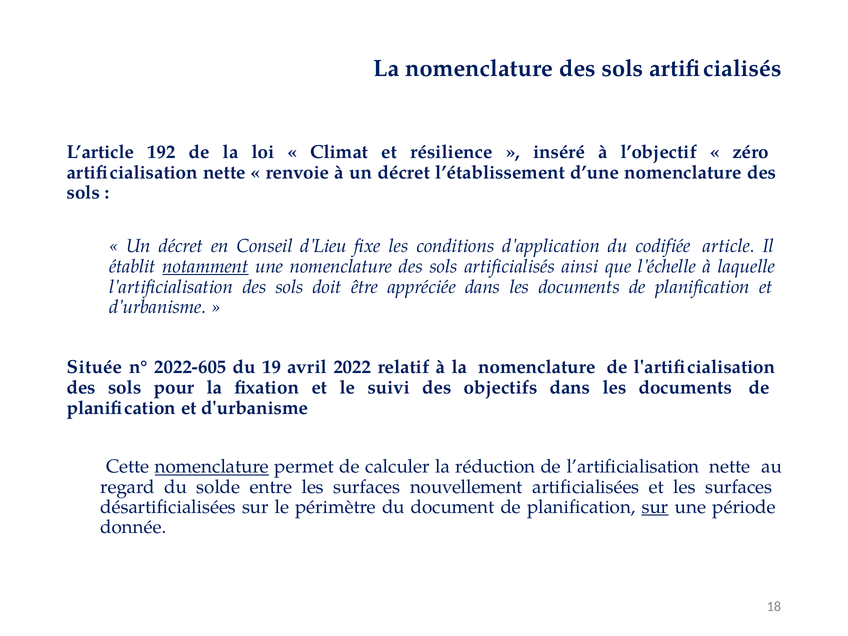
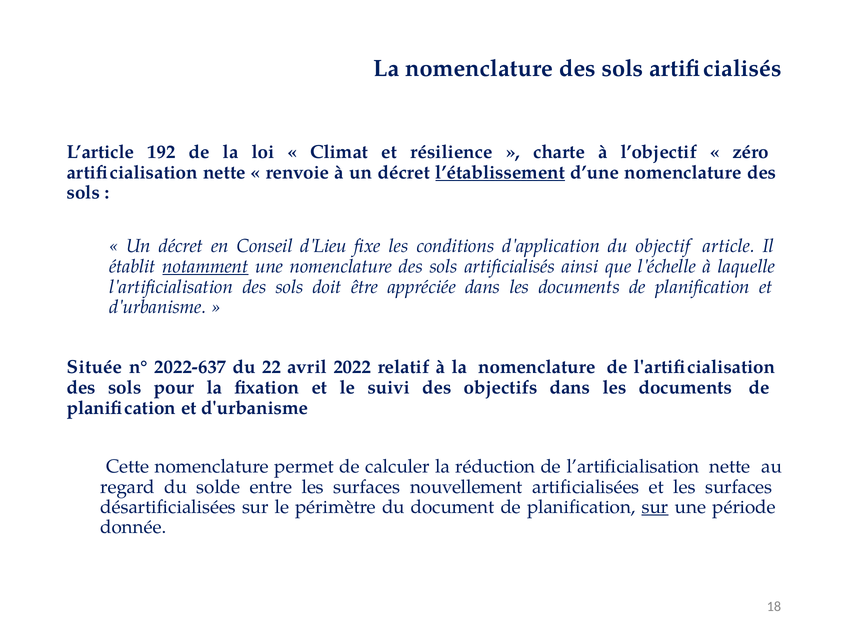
inséré: inséré -> charte
l’établissement underline: none -> present
codifiée: codifiée -> objectif
2022-605: 2022-605 -> 2022-637
19: 19 -> 22
nomenclature at (212, 467) underline: present -> none
